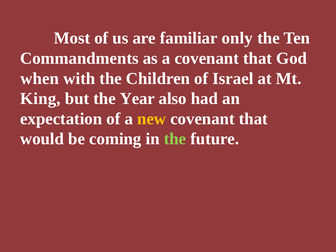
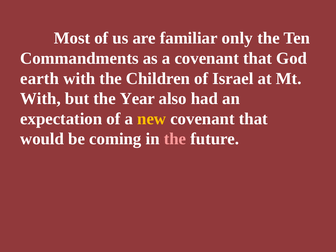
when: when -> earth
King at (40, 99): King -> With
the at (175, 139) colour: light green -> pink
